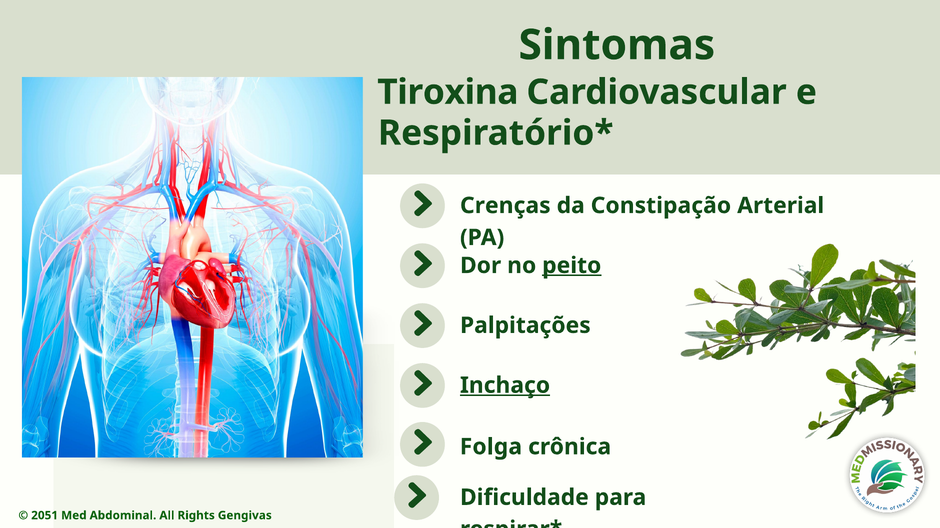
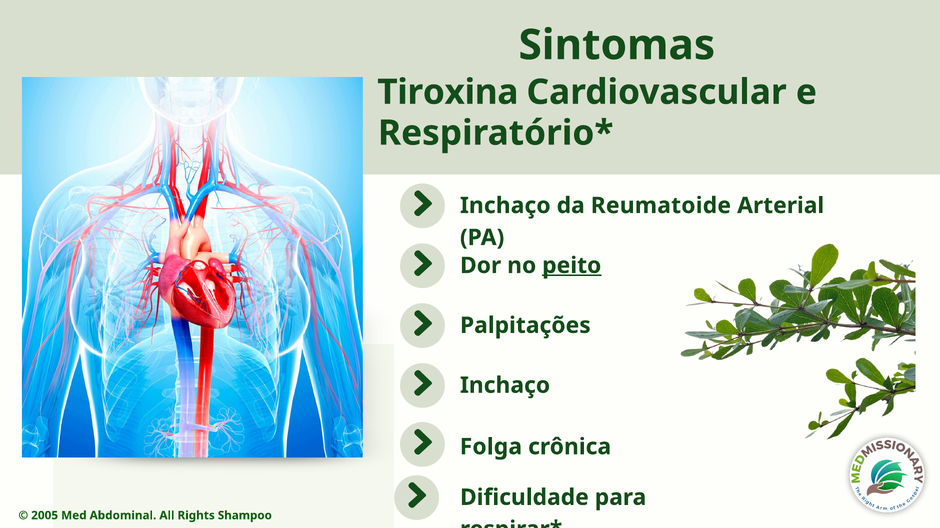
Crenças at (505, 206): Crenças -> Inchaço
Constipação: Constipação -> Reumatoide
Inchaço at (505, 386) underline: present -> none
2051: 2051 -> 2005
Gengivas: Gengivas -> Shampoo
